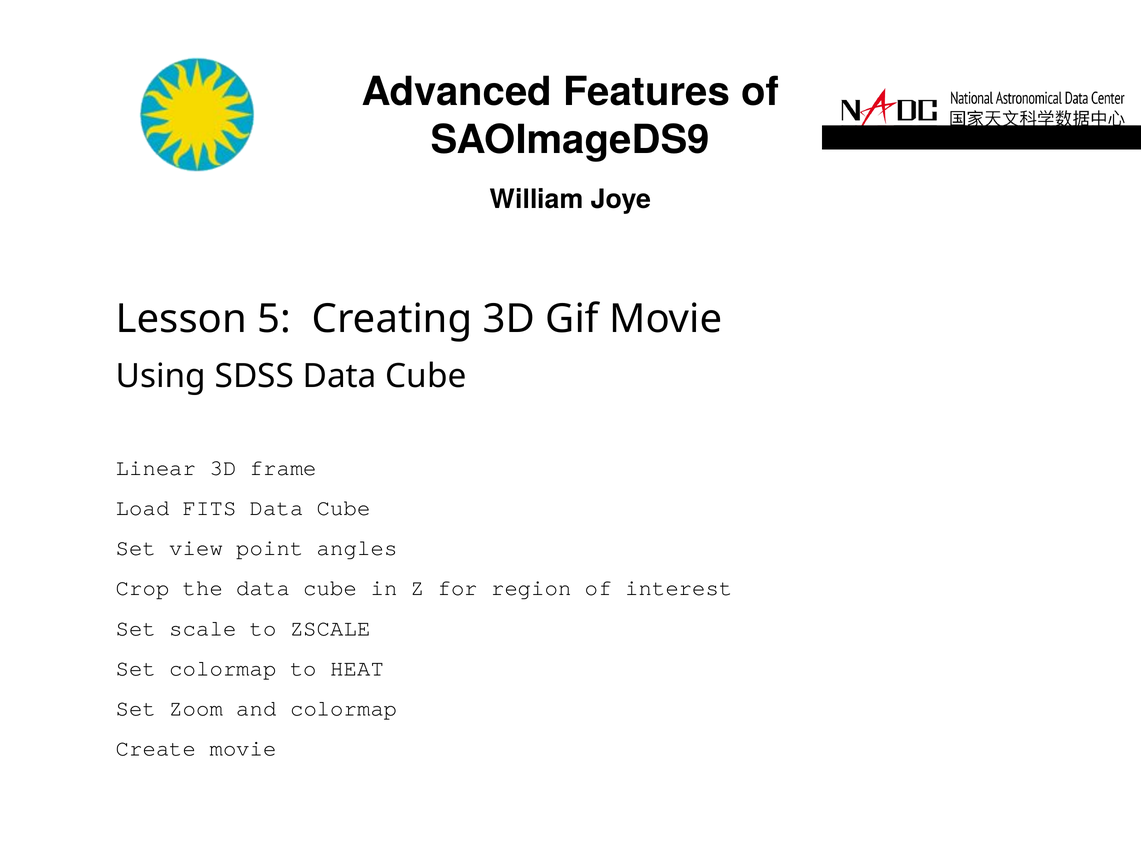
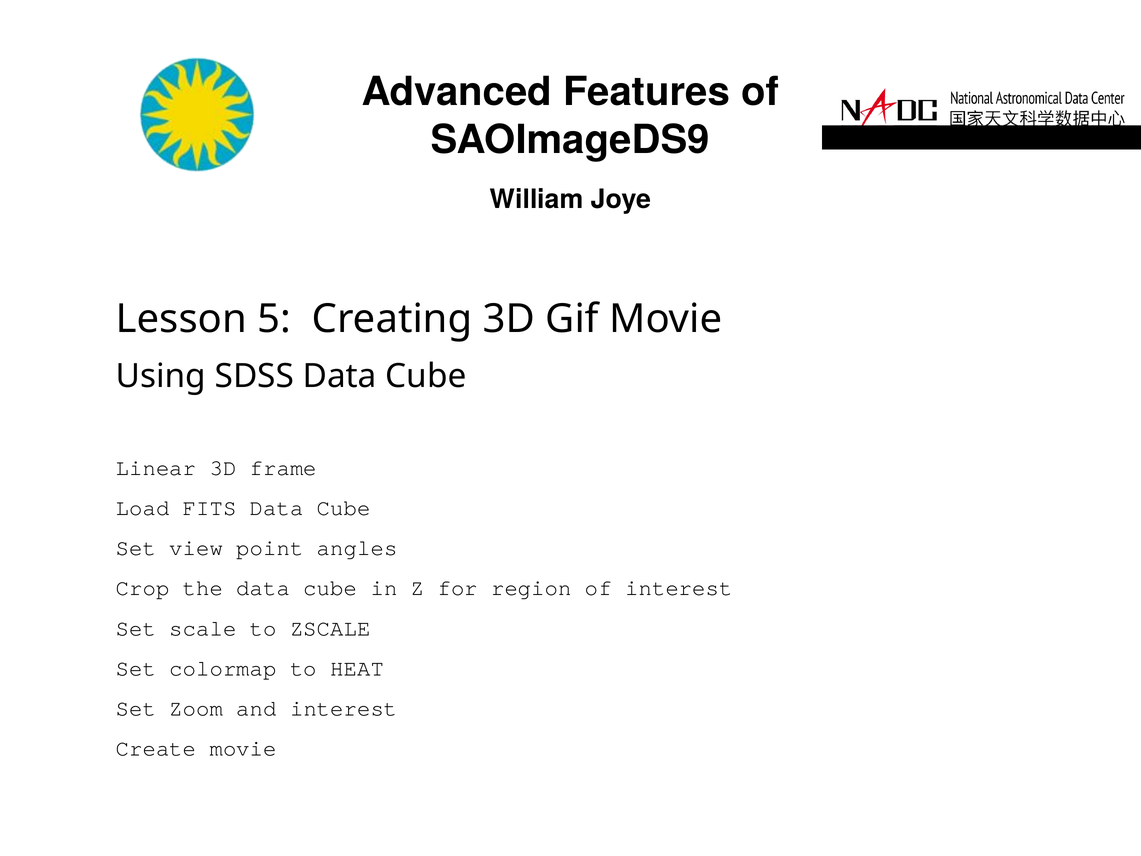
and colormap: colormap -> interest
